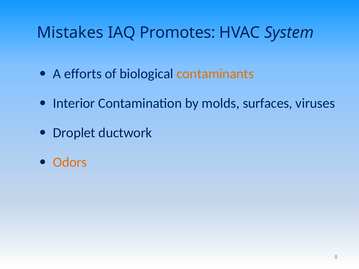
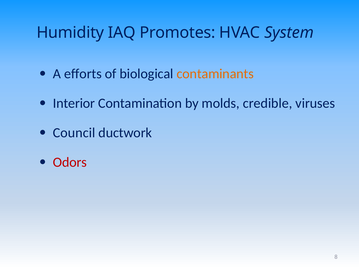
Mistakes: Mistakes -> Humidity
surfaces: surfaces -> credible
Droplet: Droplet -> Council
Odors colour: orange -> red
